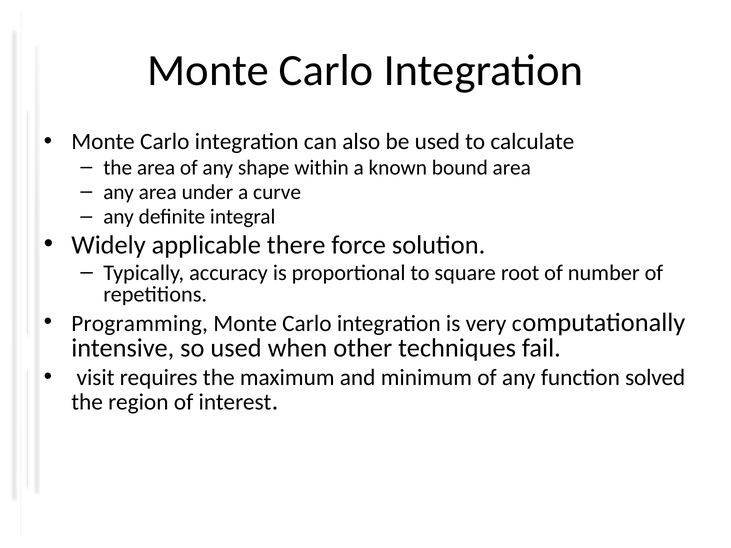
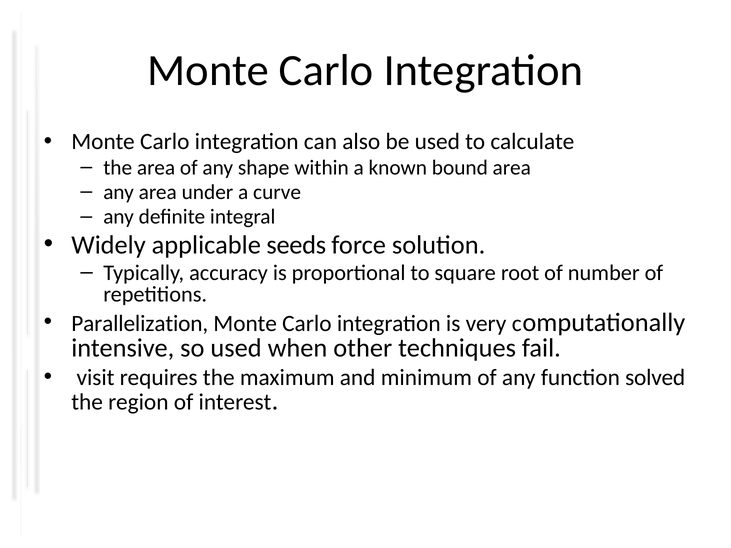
there: there -> seeds
Programming: Programming -> Parallelization
